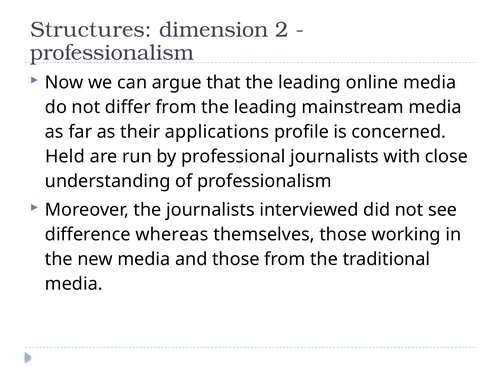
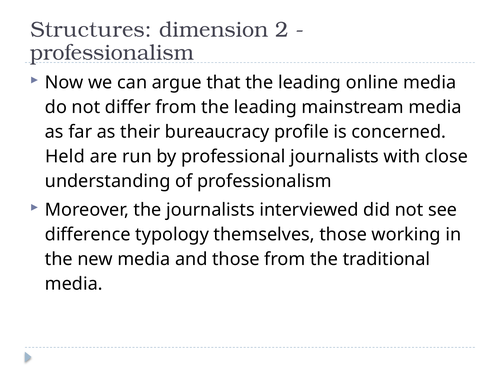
applications: applications -> bureaucracy
whereas: whereas -> typology
